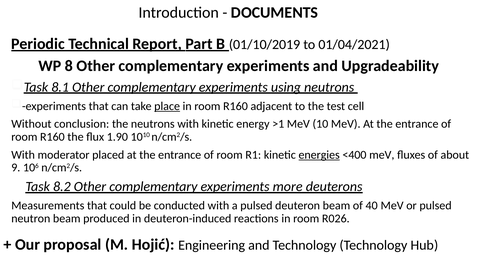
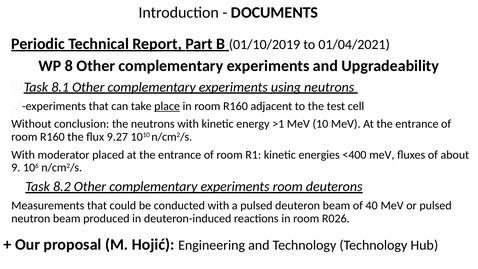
1.90: 1.90 -> 9.27
energies underline: present -> none
experiments more: more -> room
